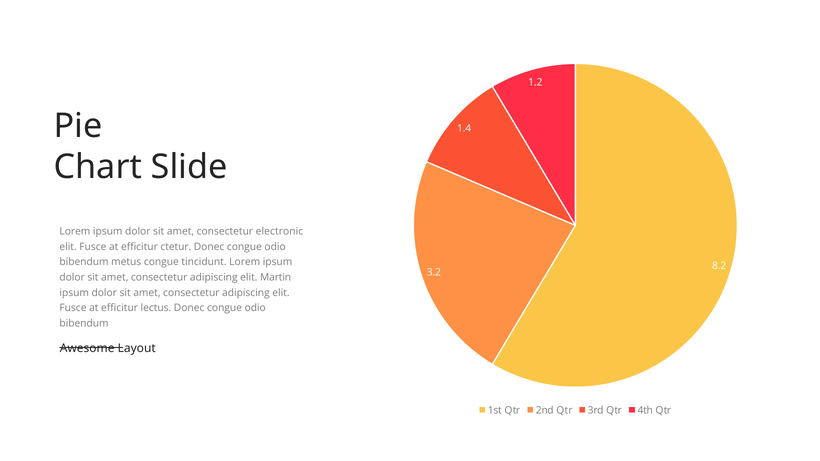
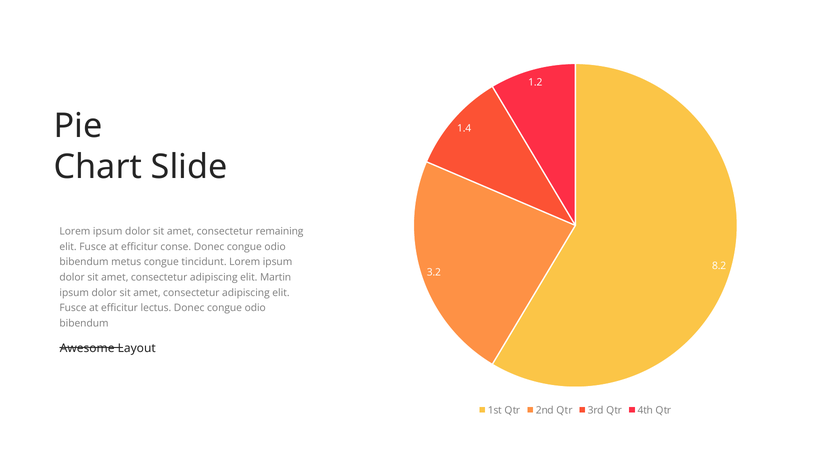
electronic: electronic -> remaining
ctetur: ctetur -> conse
